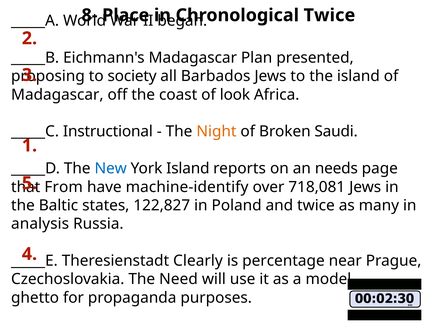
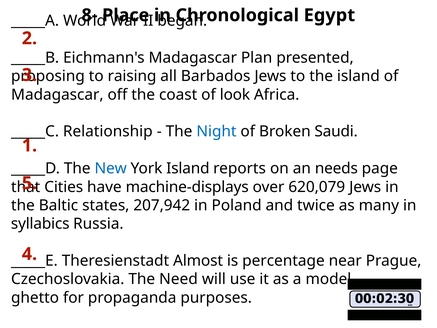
Twice at (329, 15): Twice -> Egypt
society: society -> raising
Instructional: Instructional -> Relationship
Night colour: orange -> blue
From: From -> Cities
machine-identify: machine-identify -> machine-displays
718,081: 718,081 -> 620,079
122,827: 122,827 -> 207,942
analysis: analysis -> syllabics
Clearly: Clearly -> Almost
